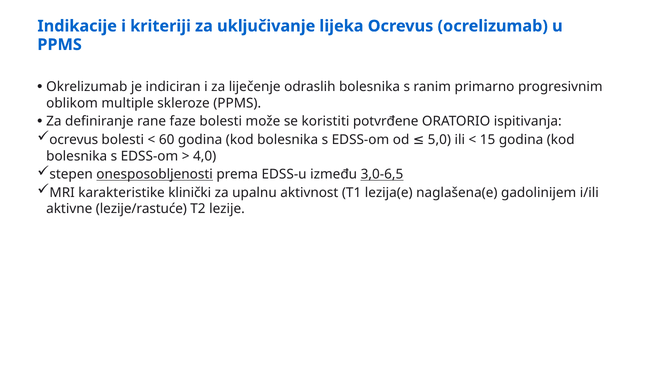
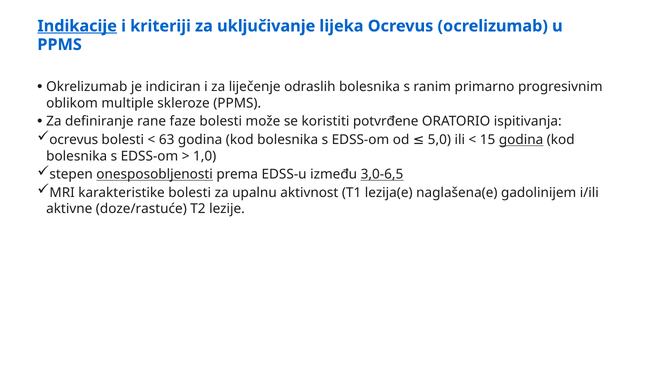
Indikacije underline: none -> present
60: 60 -> 63
godina at (521, 140) underline: none -> present
4,0: 4,0 -> 1,0
karakteristike klinički: klinički -> bolesti
lezije/rastuće: lezije/rastuće -> doze/rastuće
